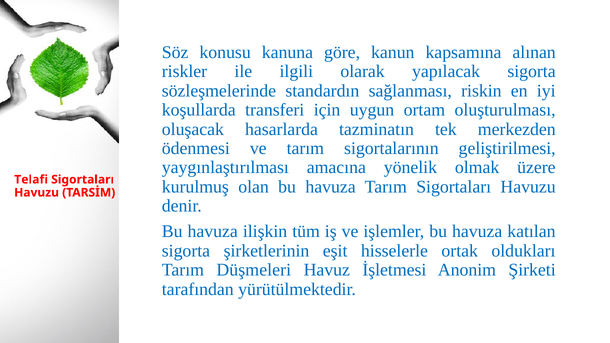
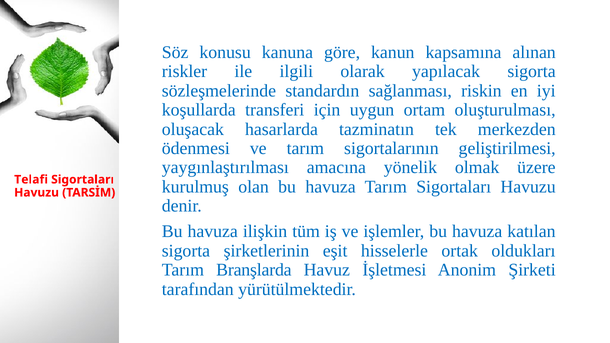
Düşmeleri: Düşmeleri -> Branşlarda
